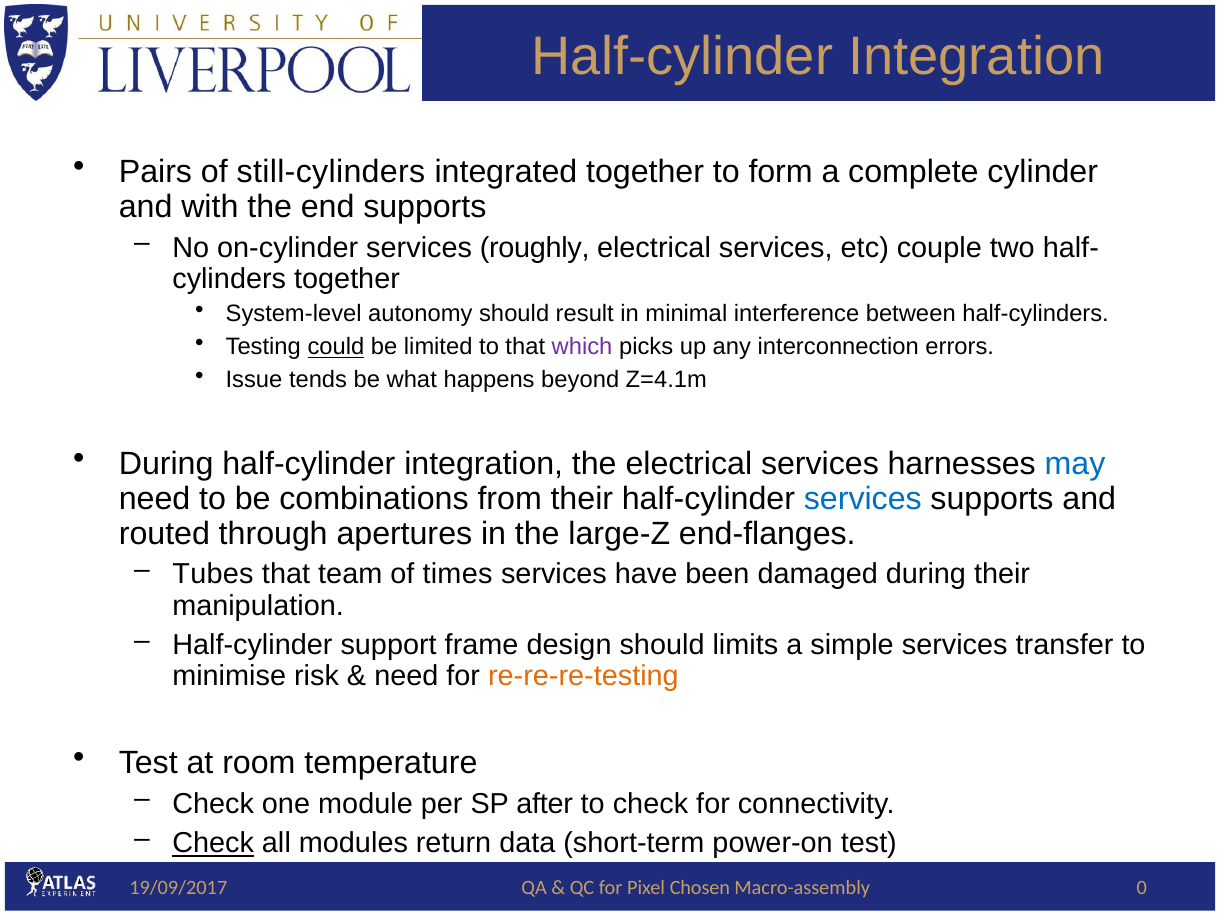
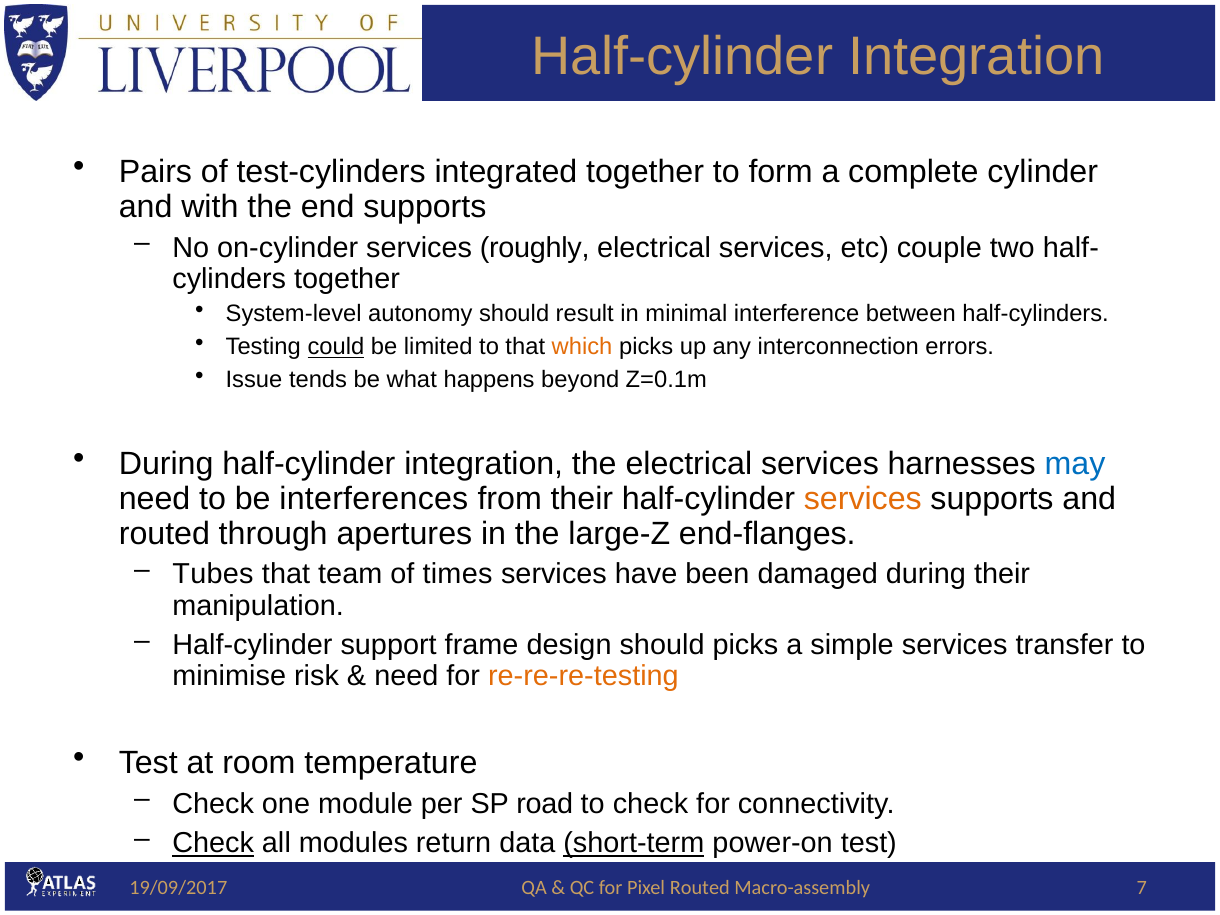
still-cylinders: still-cylinders -> test-cylinders
which colour: purple -> orange
Z=4.1m: Z=4.1m -> Z=0.1m
combinations: combinations -> interferences
services at (863, 499) colour: blue -> orange
should limits: limits -> picks
after: after -> road
short-term underline: none -> present
Pixel Chosen: Chosen -> Routed
0: 0 -> 7
